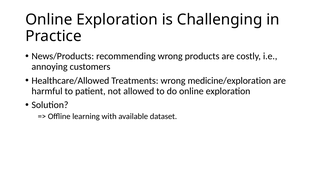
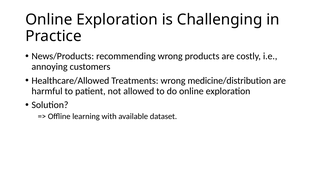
medicine/exploration: medicine/exploration -> medicine/distribution
